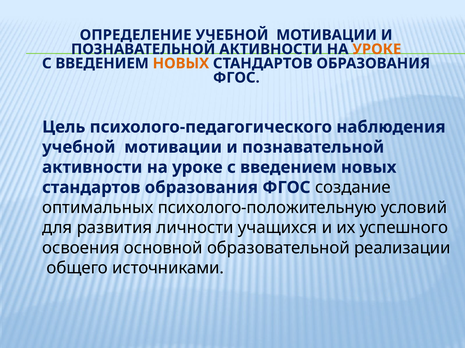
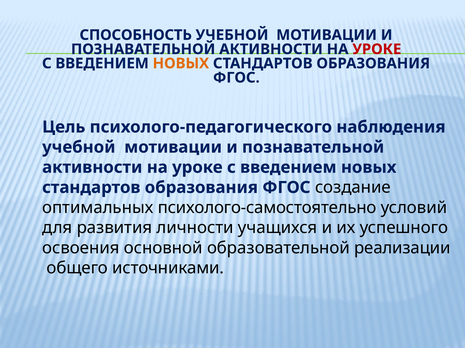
ОПРЕДЕЛЕНИЕ: ОПРЕДЕЛЕНИЕ -> СПОСОБНОСТЬ
УРОКЕ at (377, 49) colour: orange -> red
психолого-положительную: психолого-положительную -> психолого-самостоятельно
